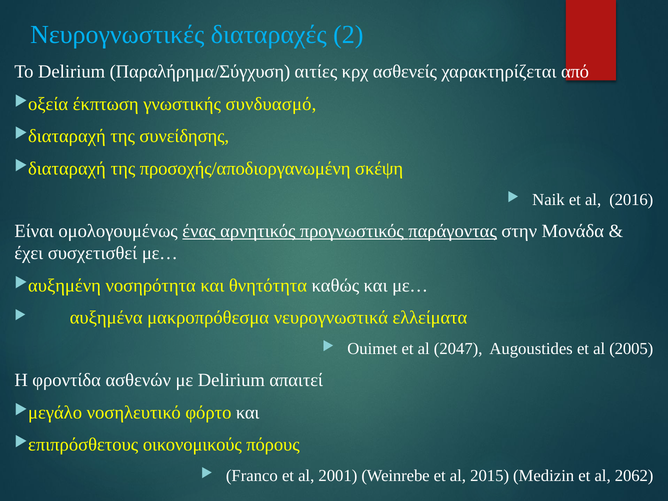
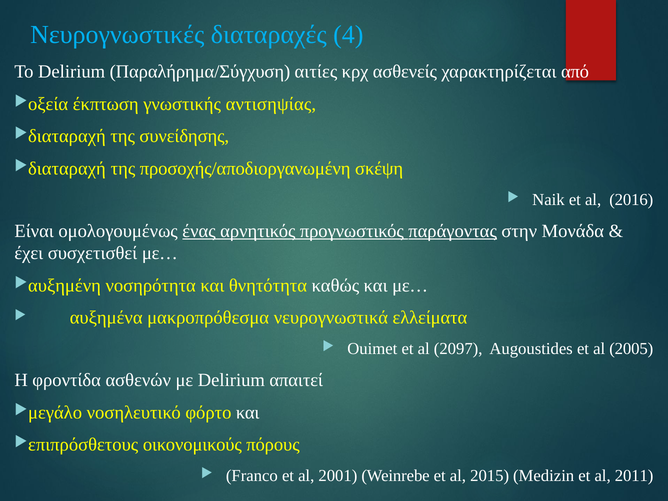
2: 2 -> 4
συνδυασμό: συνδυασμό -> αντισηψίας
2047: 2047 -> 2097
2062: 2062 -> 2011
